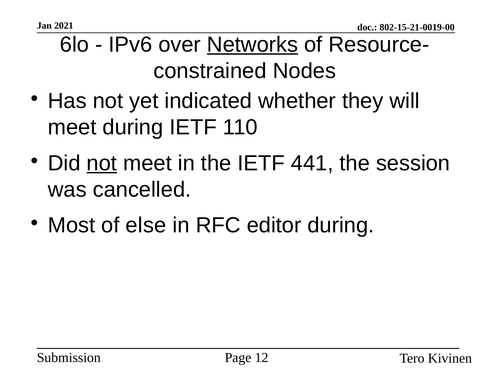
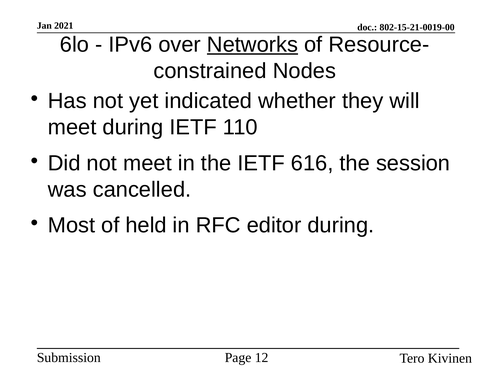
not at (102, 163) underline: present -> none
441: 441 -> 616
else: else -> held
